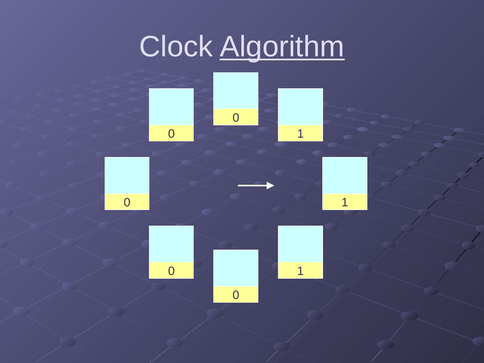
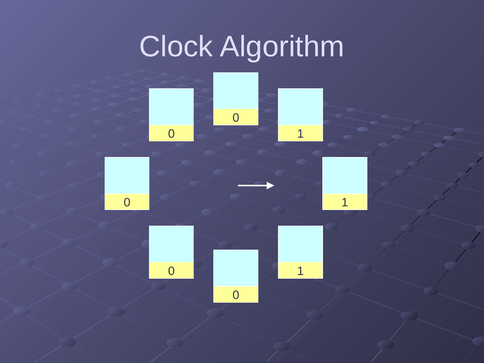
Algorithm underline: present -> none
